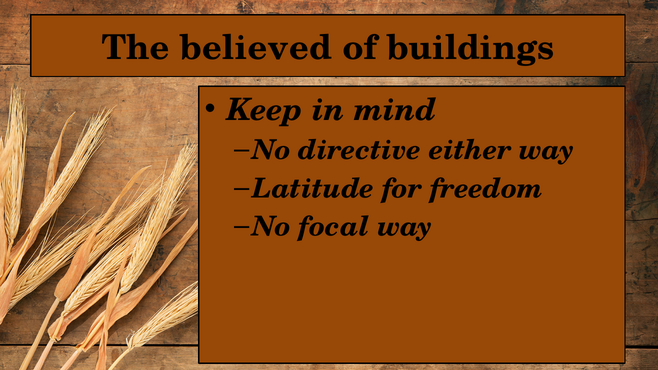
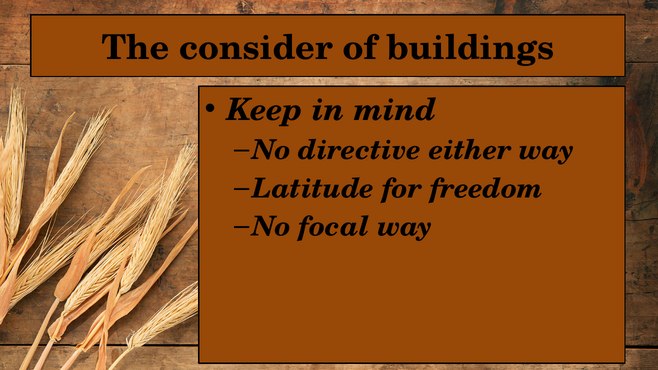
believed: believed -> consider
